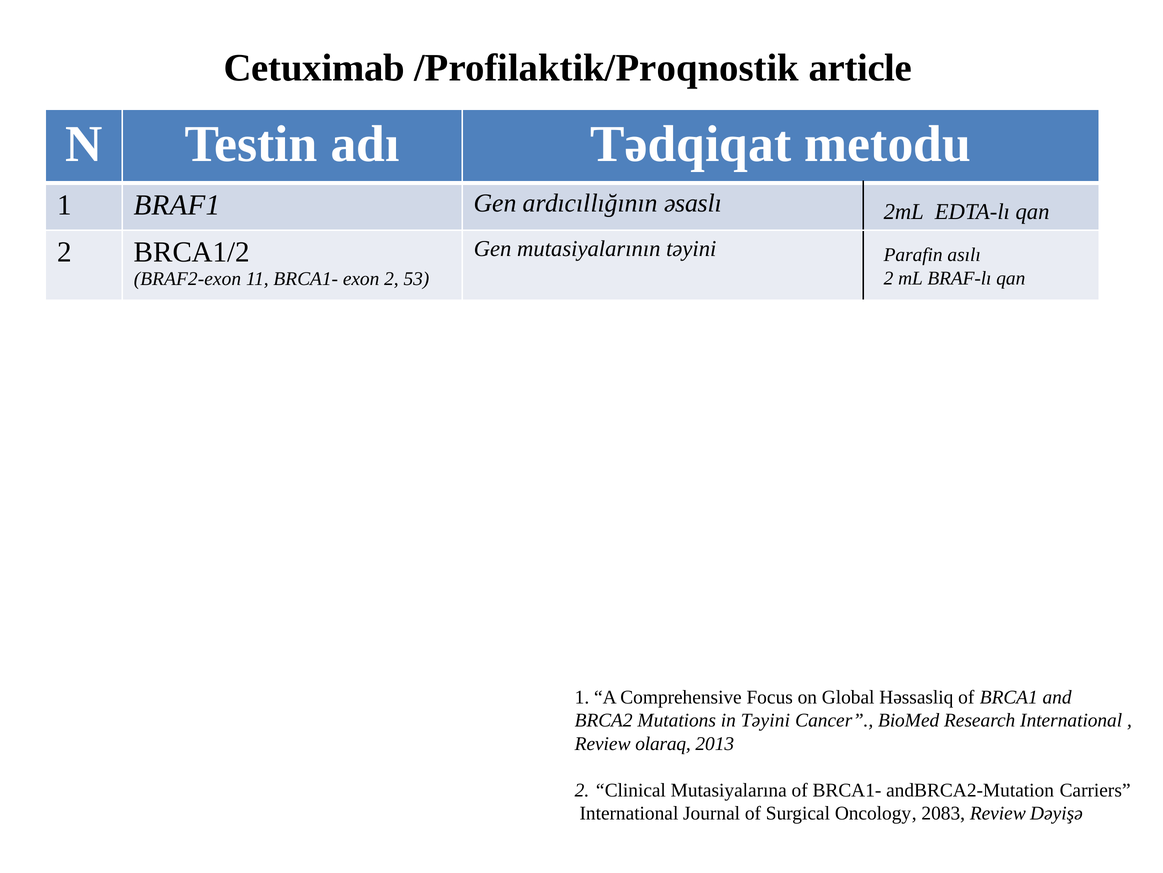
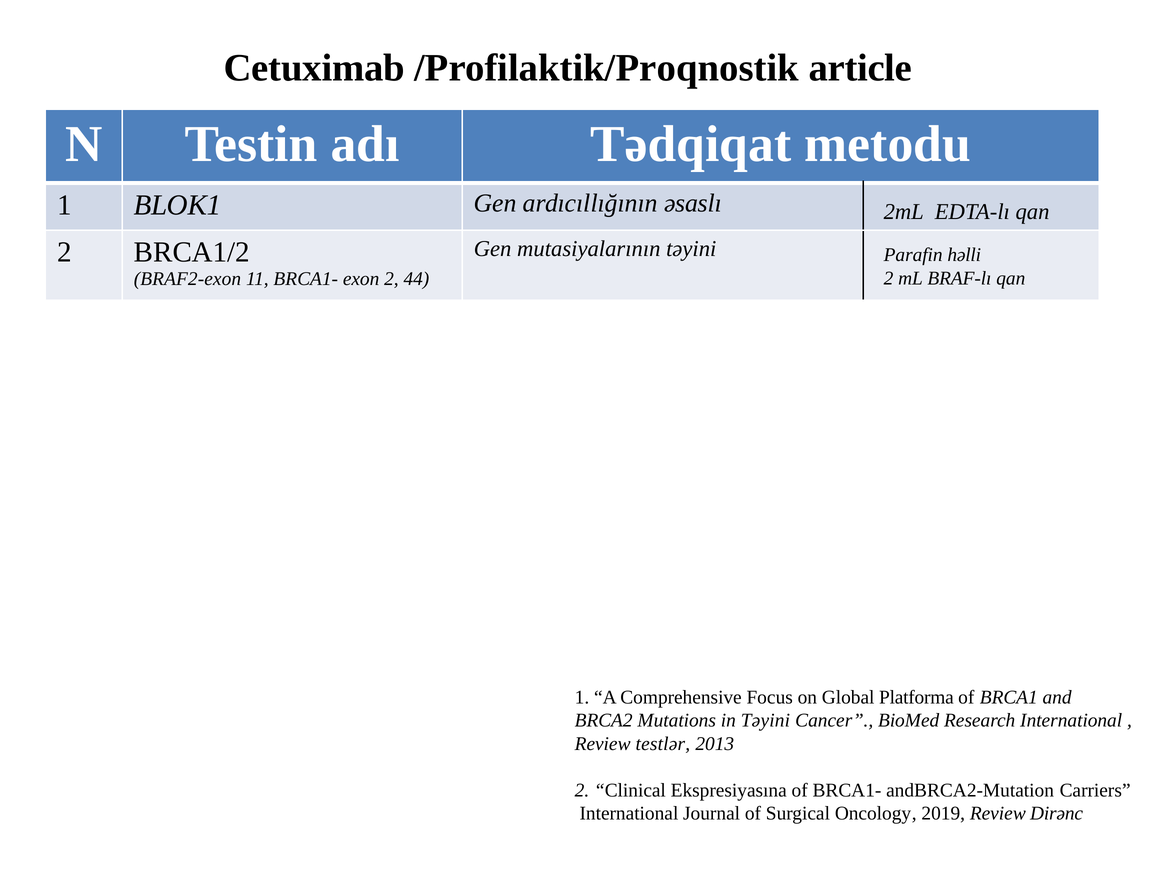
BRAF1: BRAF1 -> BLOK1
asılı: asılı -> həlli
53: 53 -> 44
Həssasliq: Həssasliq -> Platforma
olaraq: olaraq -> testlər
Mutasiyalarına: Mutasiyalarına -> Ekspresiyasına
2083: 2083 -> 2019
Dəyişə: Dəyişə -> Dirənc
